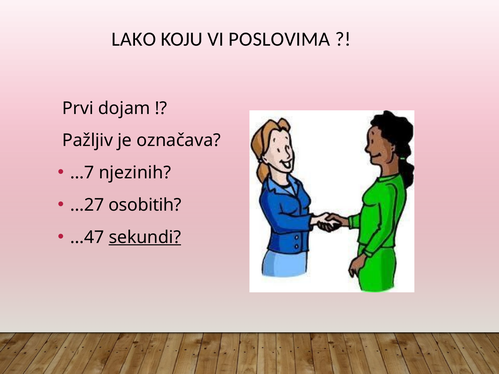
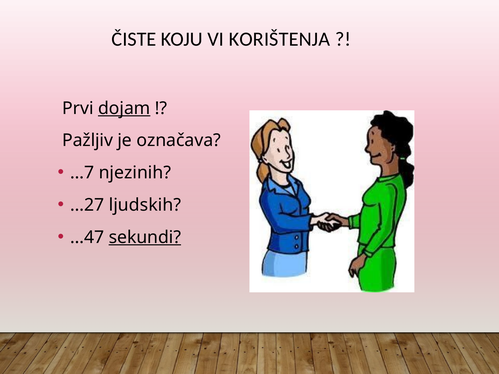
LAKO: LAKO -> ČISTE
POSLOVIMA: POSLOVIMA -> KORIŠTENJA
dojam underline: none -> present
osobitih: osobitih -> ljudskih
